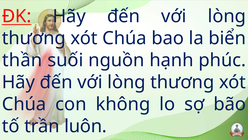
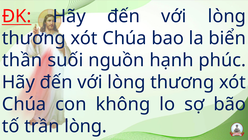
trần luôn: luôn -> lòng
